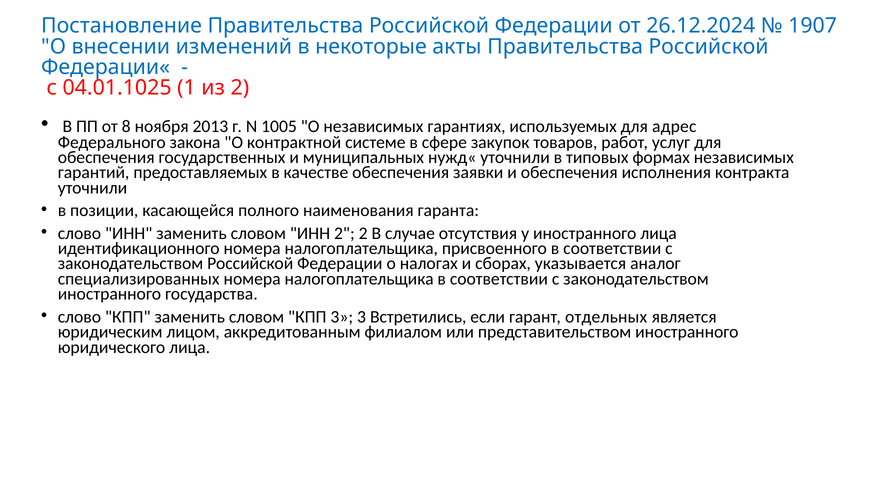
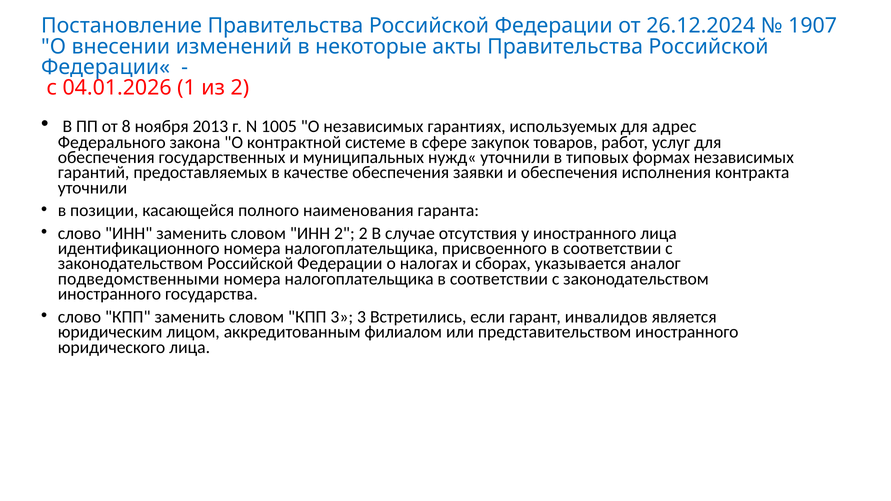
04.01.1025: 04.01.1025 -> 04.01.2026
специализированных: специализированных -> подведомственными
отдельных: отдельных -> инвалидов
